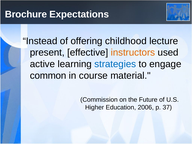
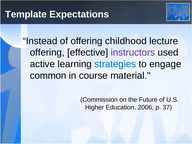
Brochure: Brochure -> Template
present at (47, 53): present -> offering
instructors colour: orange -> purple
